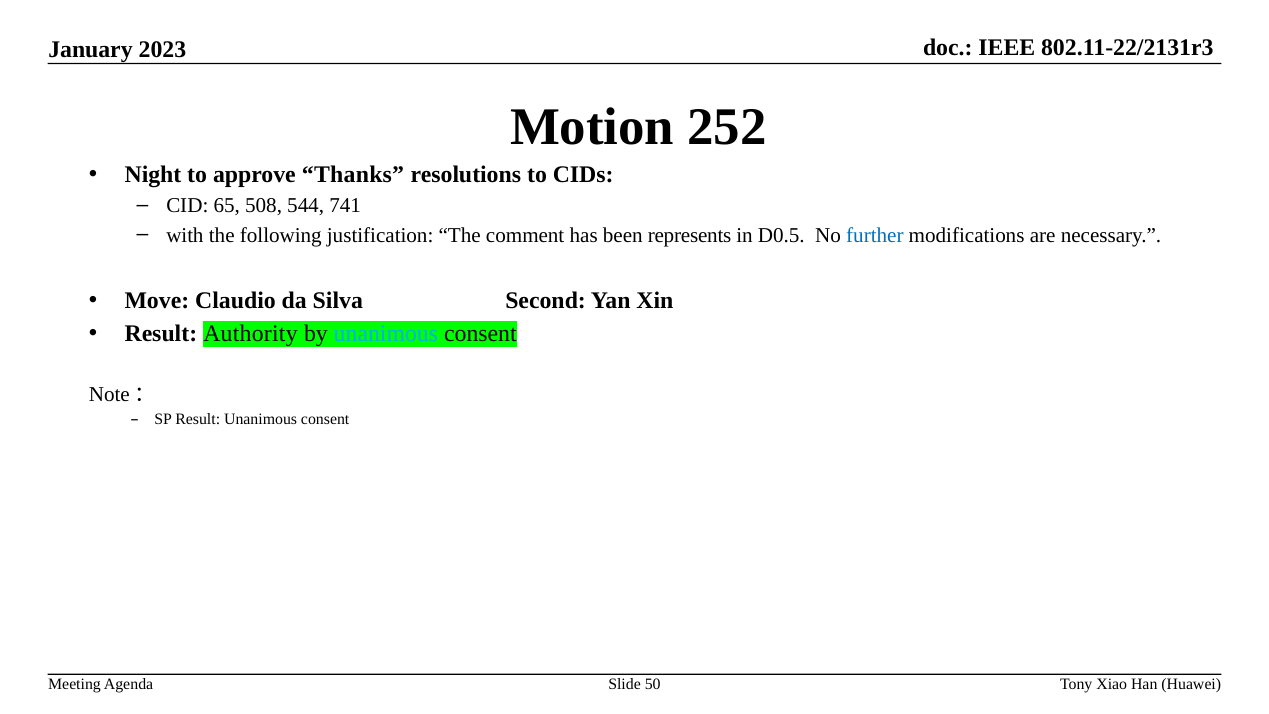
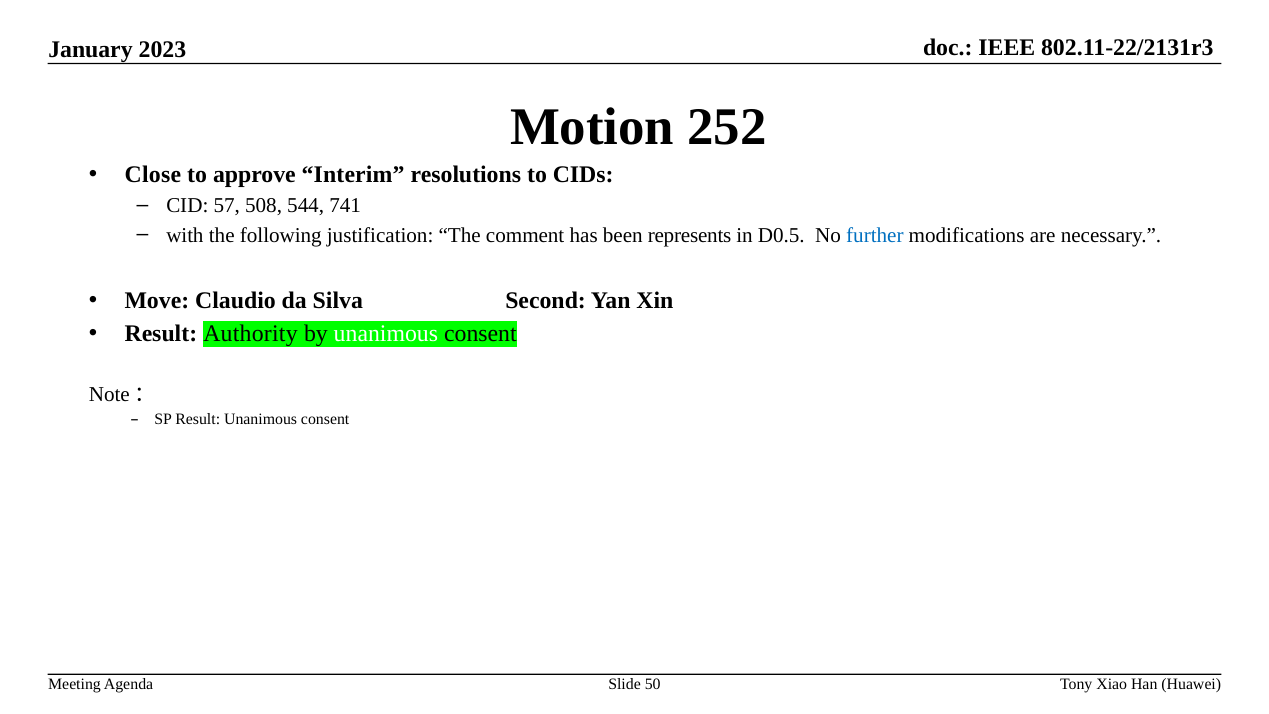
Night: Night -> Close
Thanks: Thanks -> Interim
65: 65 -> 57
unanimous at (386, 334) colour: light blue -> white
